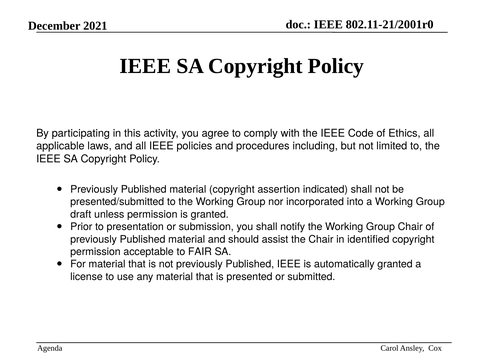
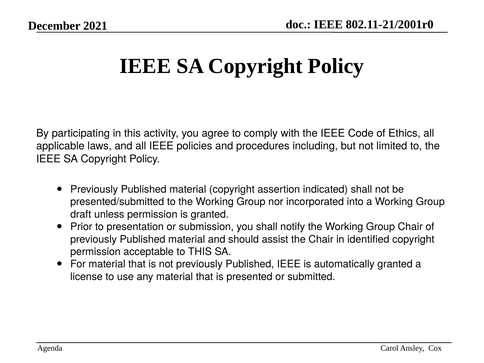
to FAIR: FAIR -> THIS
